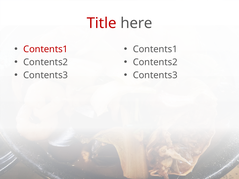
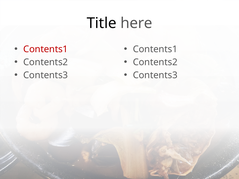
Title colour: red -> black
